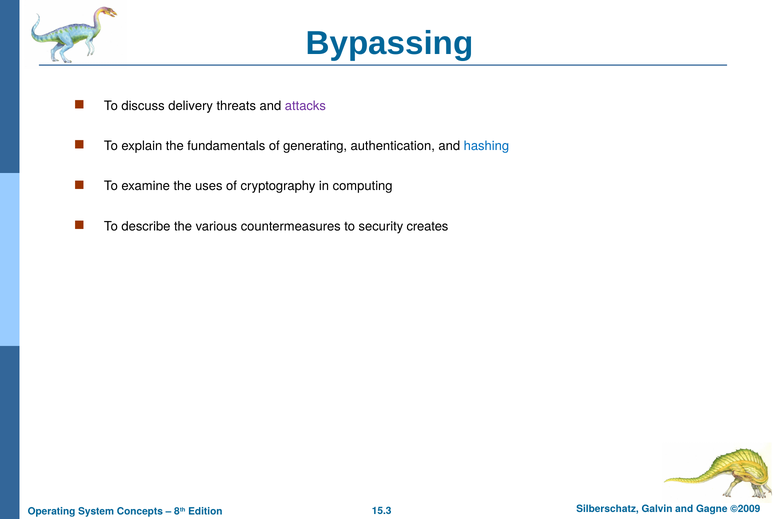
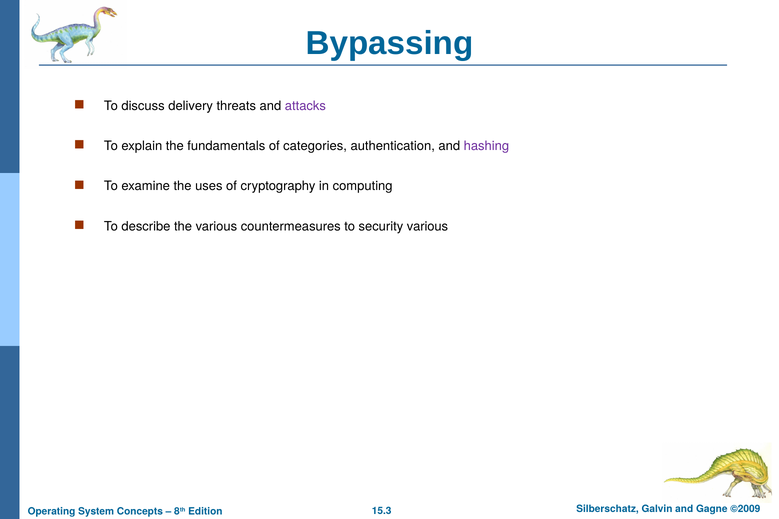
generating: generating -> categories
hashing colour: blue -> purple
security creates: creates -> various
